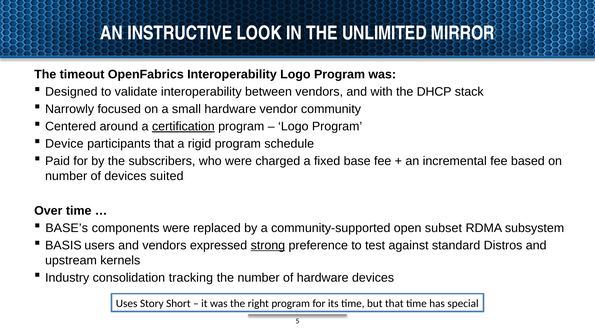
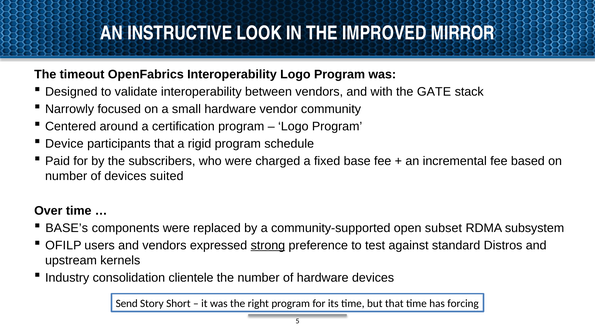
UNLIMITED: UNLIMITED -> IMPROVED
DHCP: DHCP -> GATE
certification underline: present -> none
BASIS: BASIS -> OFILP
tracking: tracking -> clientele
Uses: Uses -> Send
special: special -> forcing
